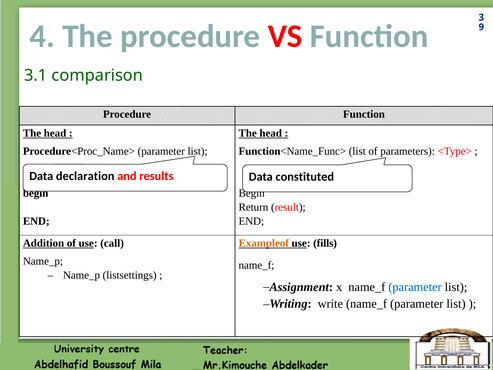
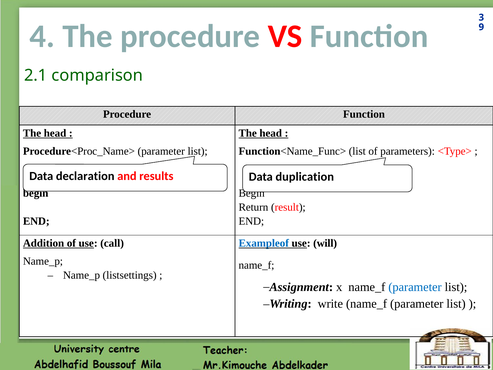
3.1: 3.1 -> 2.1
constituted: constituted -> duplication
Exampleof colour: orange -> blue
fills: fills -> will
